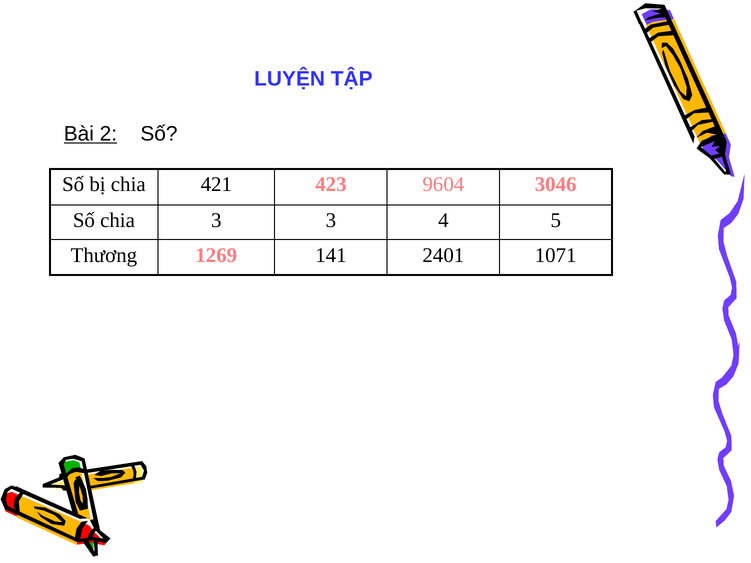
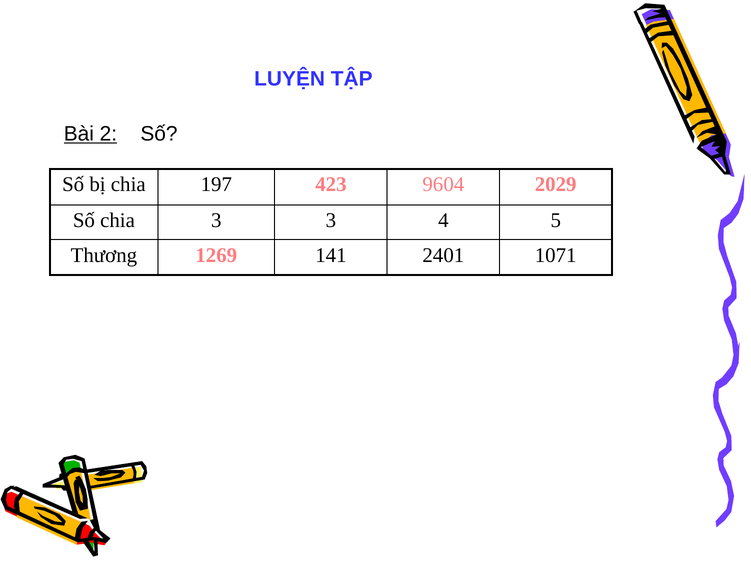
421: 421 -> 197
3046: 3046 -> 2029
